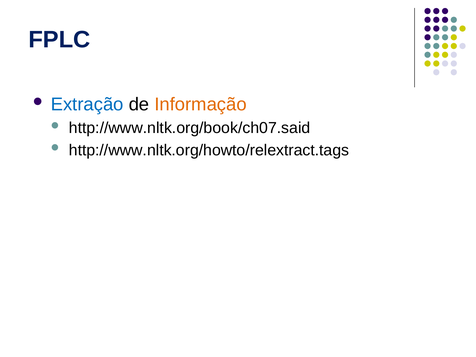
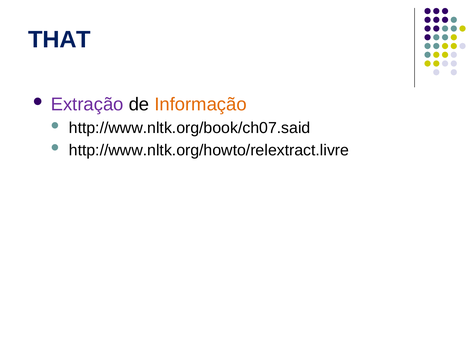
FPLC: FPLC -> THAT
Extração colour: blue -> purple
http://www.nltk.org/howto/relextract.tags: http://www.nltk.org/howto/relextract.tags -> http://www.nltk.org/howto/relextract.livre
